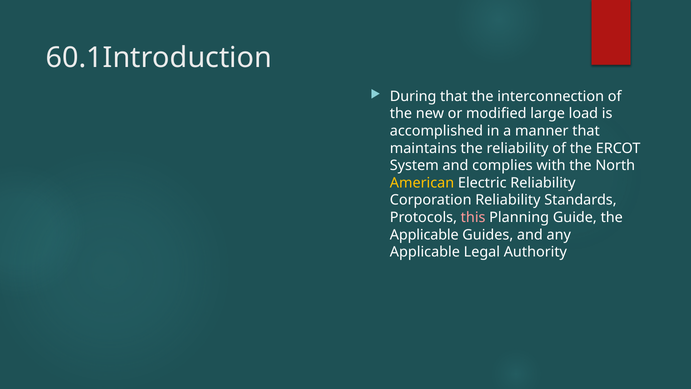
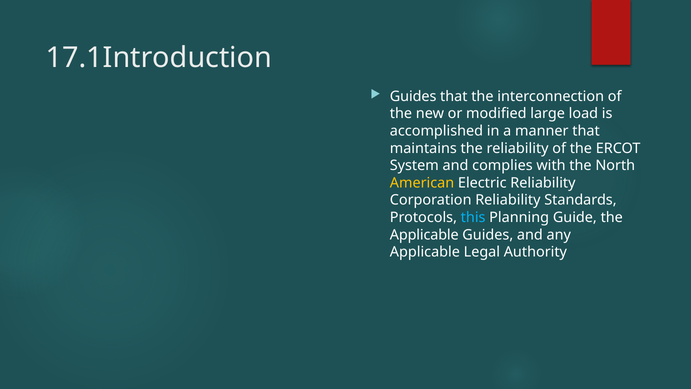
60.1Introduction: 60.1Introduction -> 17.1Introduction
During at (413, 96): During -> Guides
this colour: pink -> light blue
